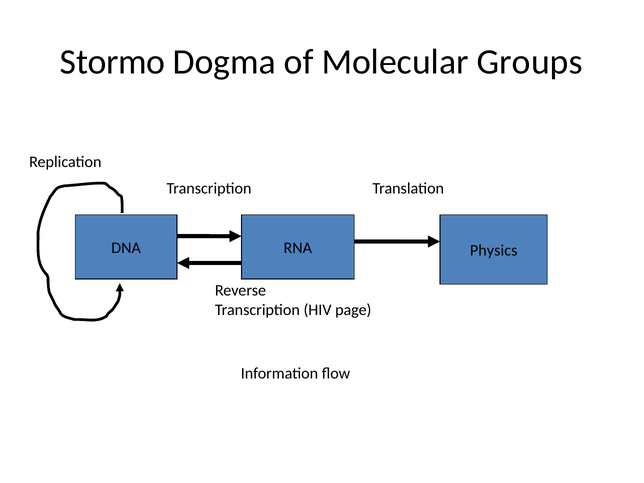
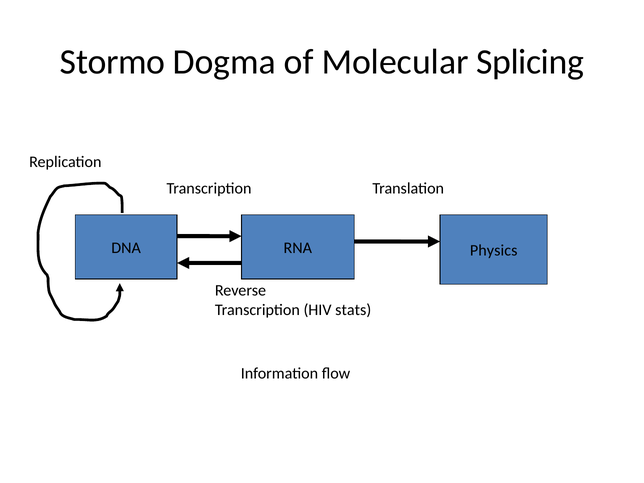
Groups: Groups -> Splicing
page: page -> stats
